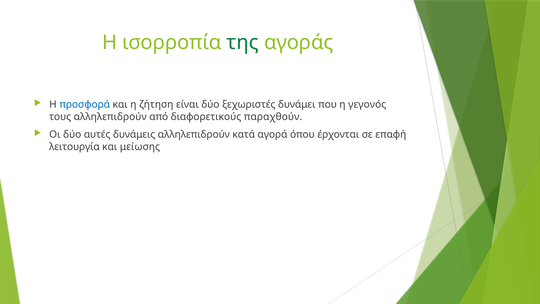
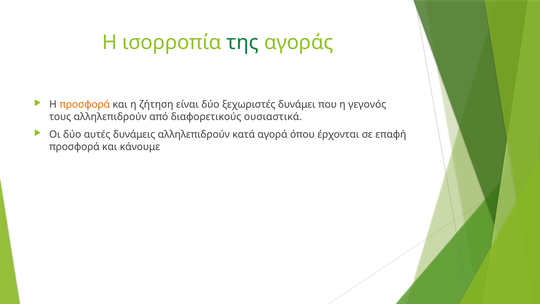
προσφορά at (85, 105) colour: blue -> orange
παραχθούν: παραχθούν -> ουσιαστικά
λειτουργία at (74, 147): λειτουργία -> προσφορά
μείωσης: μείωσης -> κάνουμε
